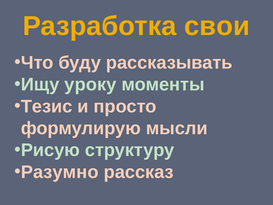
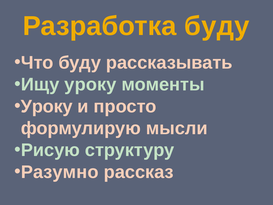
Разработка свои: свои -> буду
Тезис at (47, 106): Тезис -> Уроку
